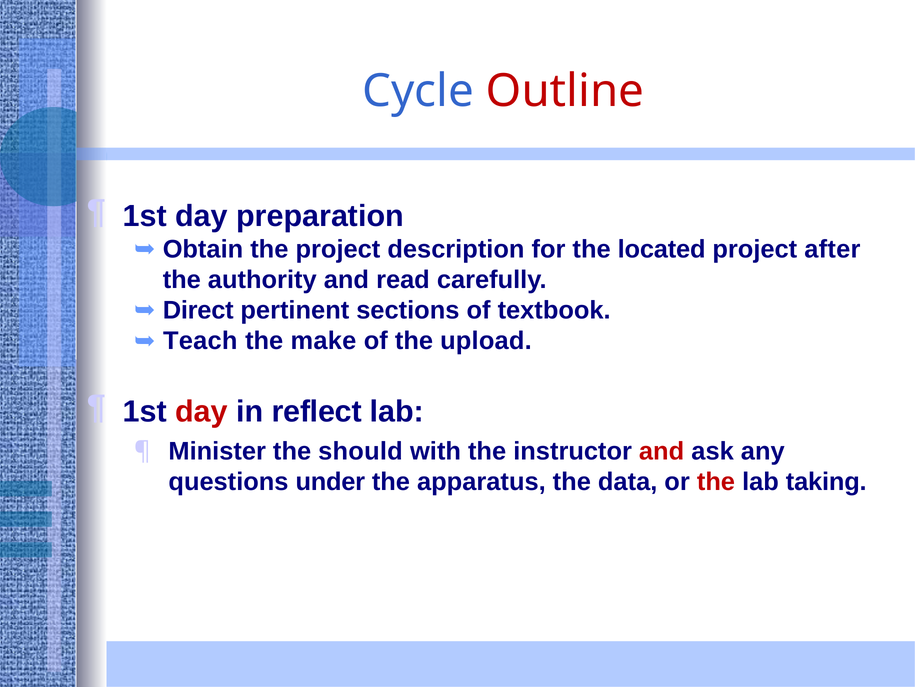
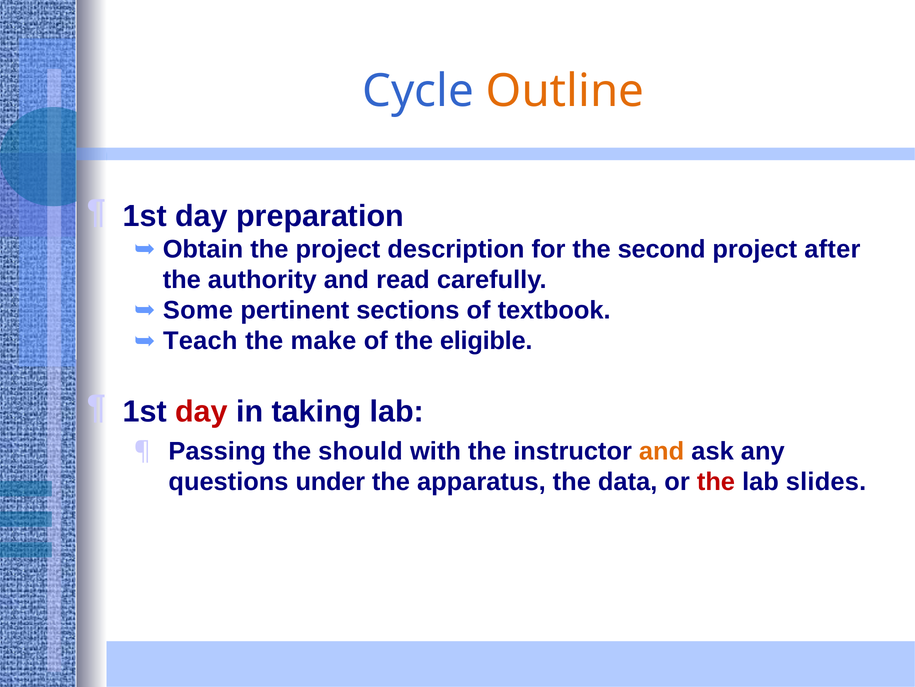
Outline colour: red -> orange
located: located -> second
Direct: Direct -> Some
upload: upload -> eligible
reflect: reflect -> taking
Minister: Minister -> Passing
and at (662, 451) colour: red -> orange
taking: taking -> slides
